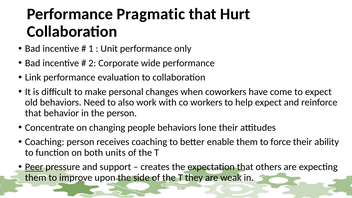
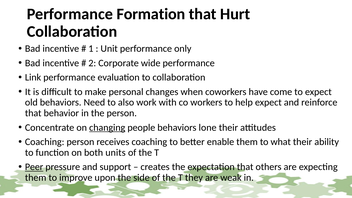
Pragmatic: Pragmatic -> Formation
changing underline: none -> present
force: force -> what
